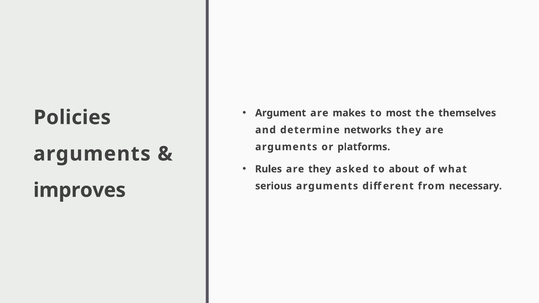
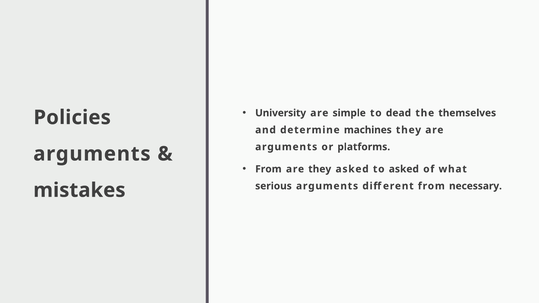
Argument: Argument -> University
makes: makes -> simple
most: most -> dead
networks: networks -> machines
Rules at (268, 169): Rules -> From
to about: about -> asked
improves: improves -> mistakes
